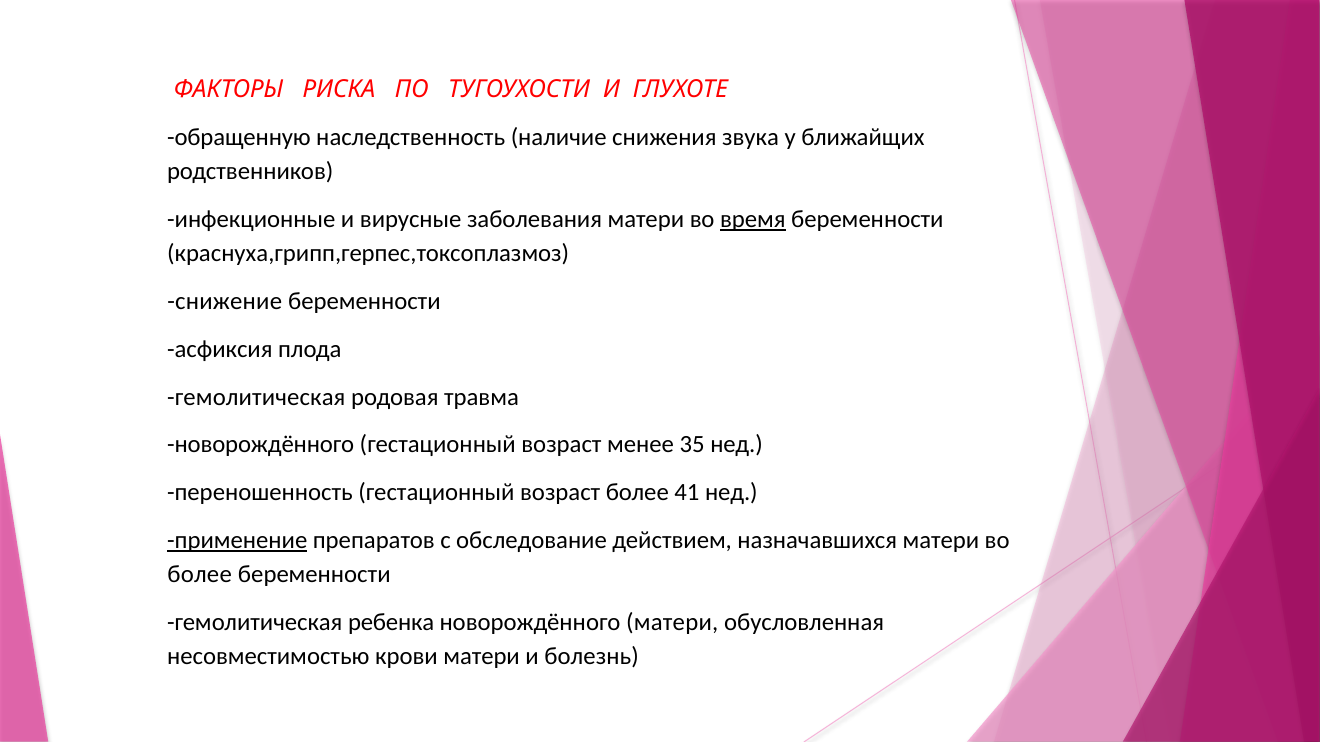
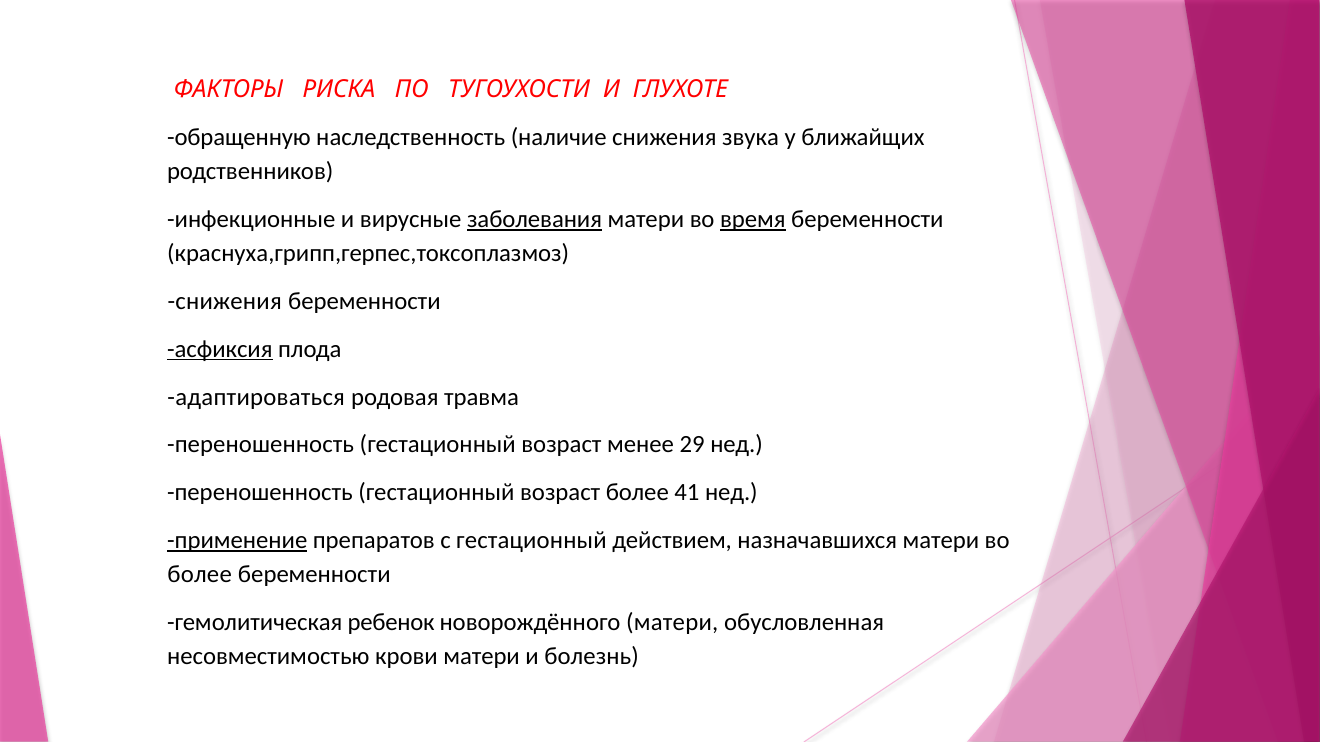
заболевания underline: none -> present
снижение at (225, 301): снижение -> снижения
асфиксия underline: none -> present
гемолитическая at (256, 397): гемолитическая -> адаптироваться
новорождённого at (261, 445): новорождённого -> переношенность
35: 35 -> 29
с обследование: обследование -> гестационный
ребенка: ребенка -> ребенок
